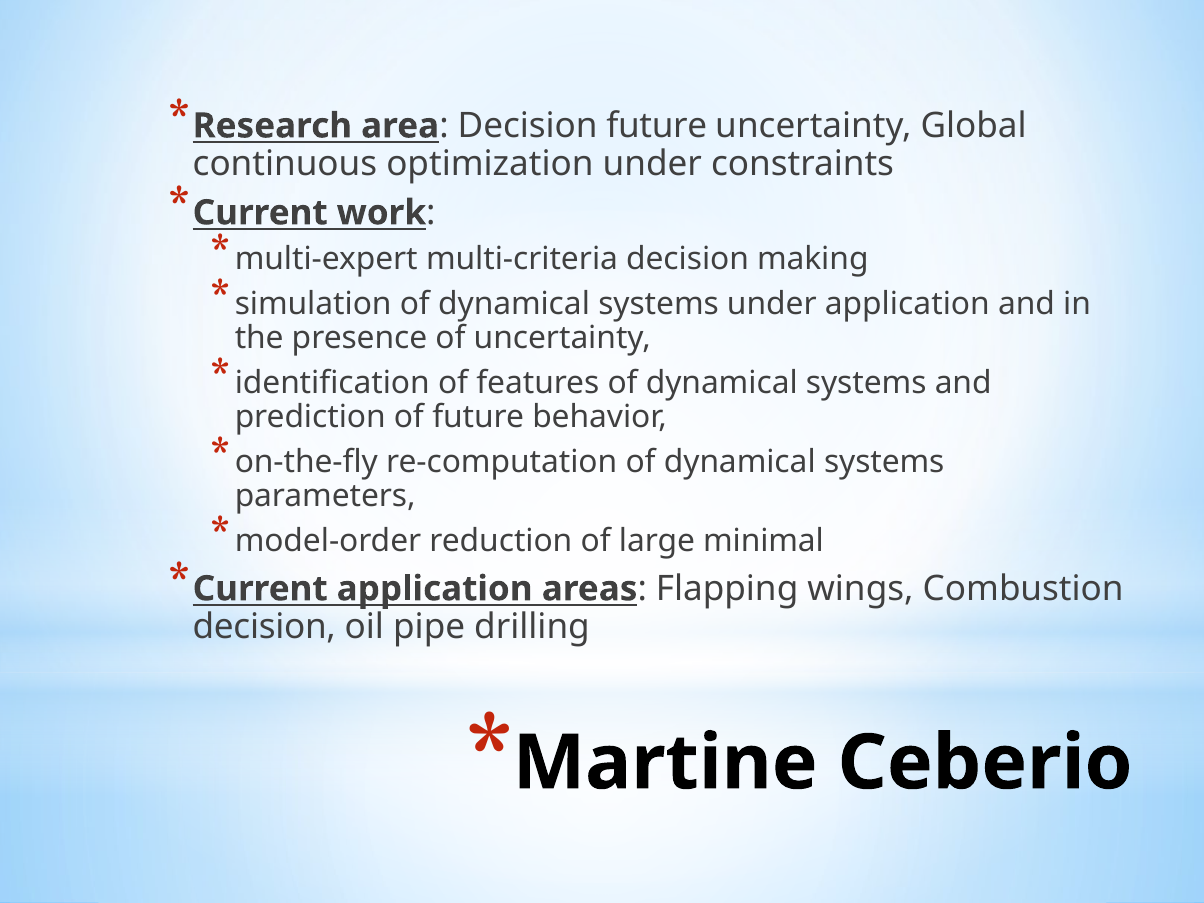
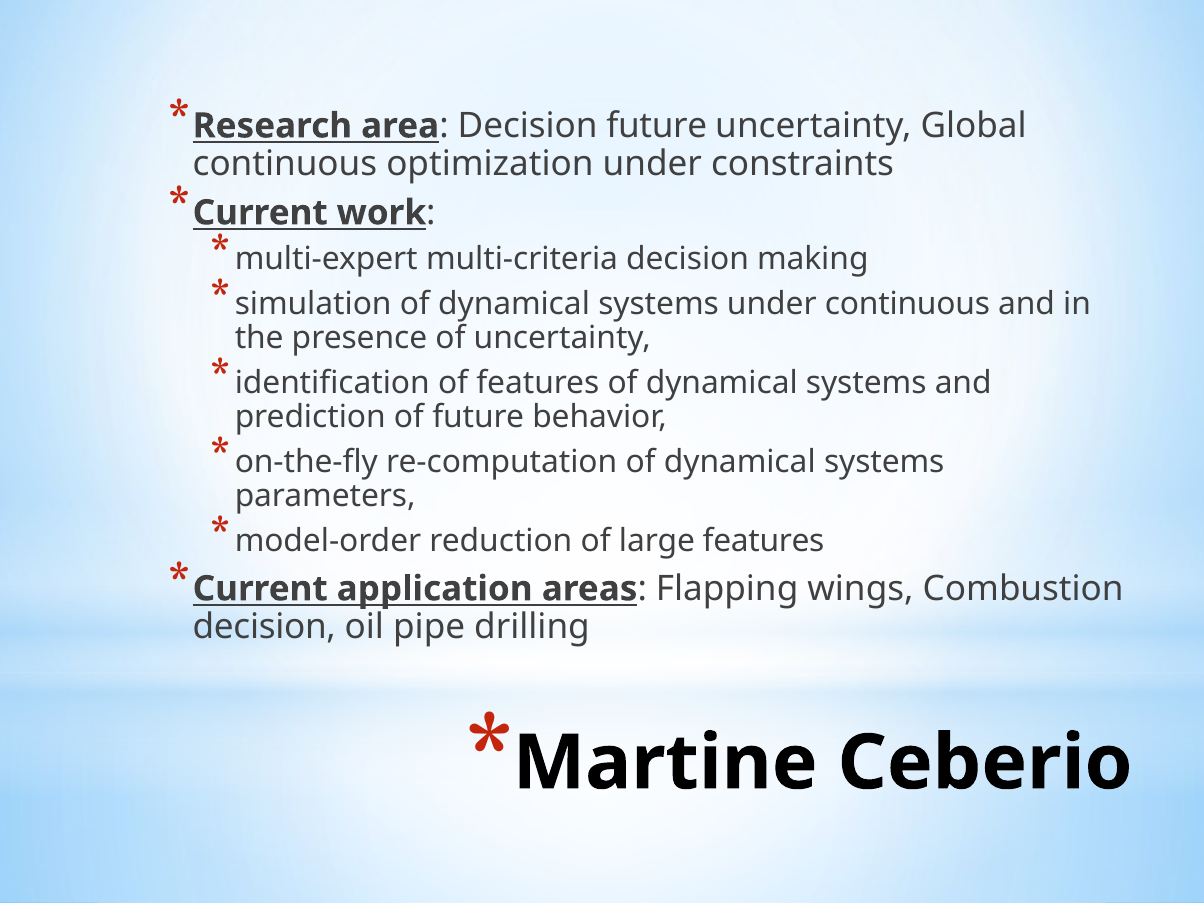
under application: application -> continuous
large minimal: minimal -> features
